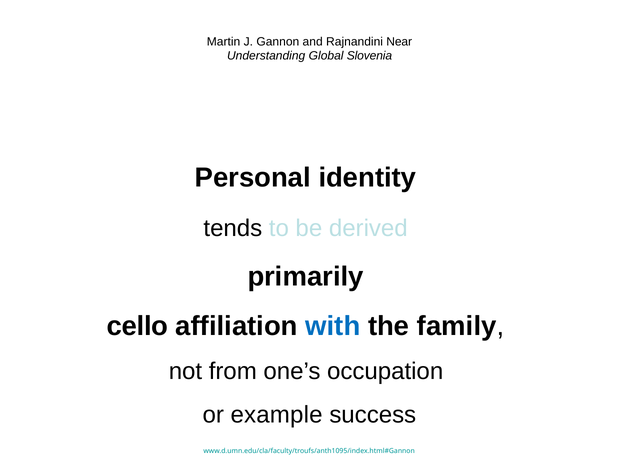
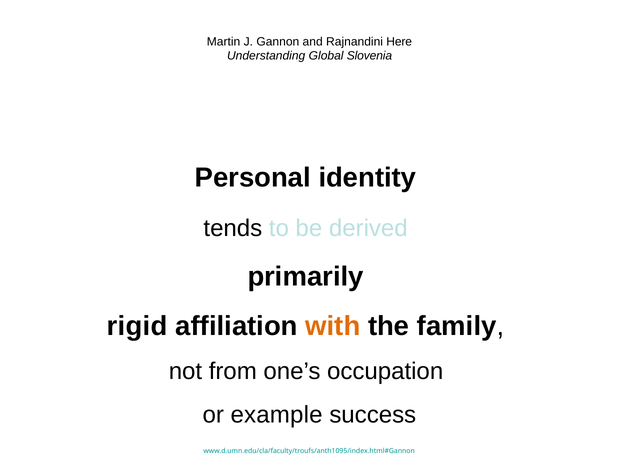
Near: Near -> Here
cello: cello -> rigid
with colour: blue -> orange
